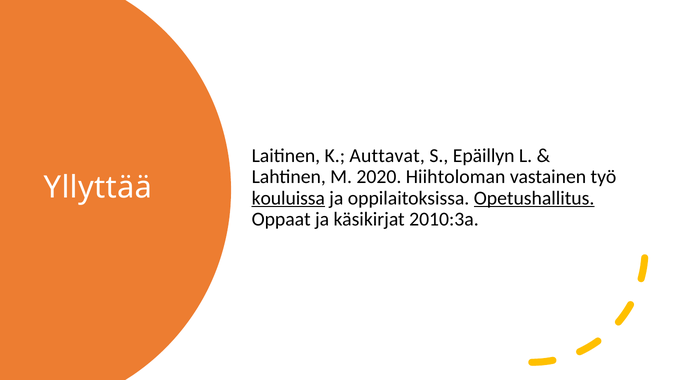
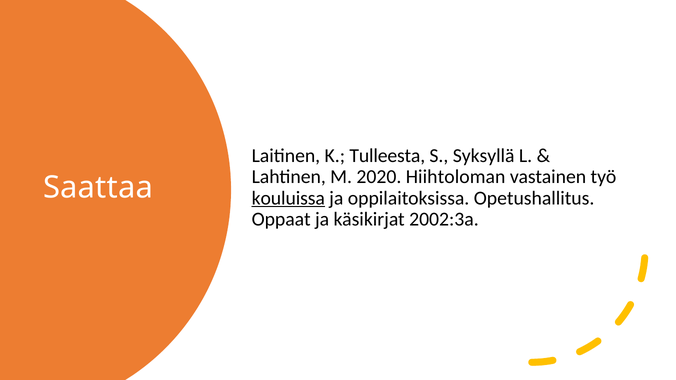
Auttavat: Auttavat -> Tulleesta
Epäillyn: Epäillyn -> Syksyllä
Yllyttää: Yllyttää -> Saattaa
Opetushallitus underline: present -> none
2010:3a: 2010:3a -> 2002:3a
